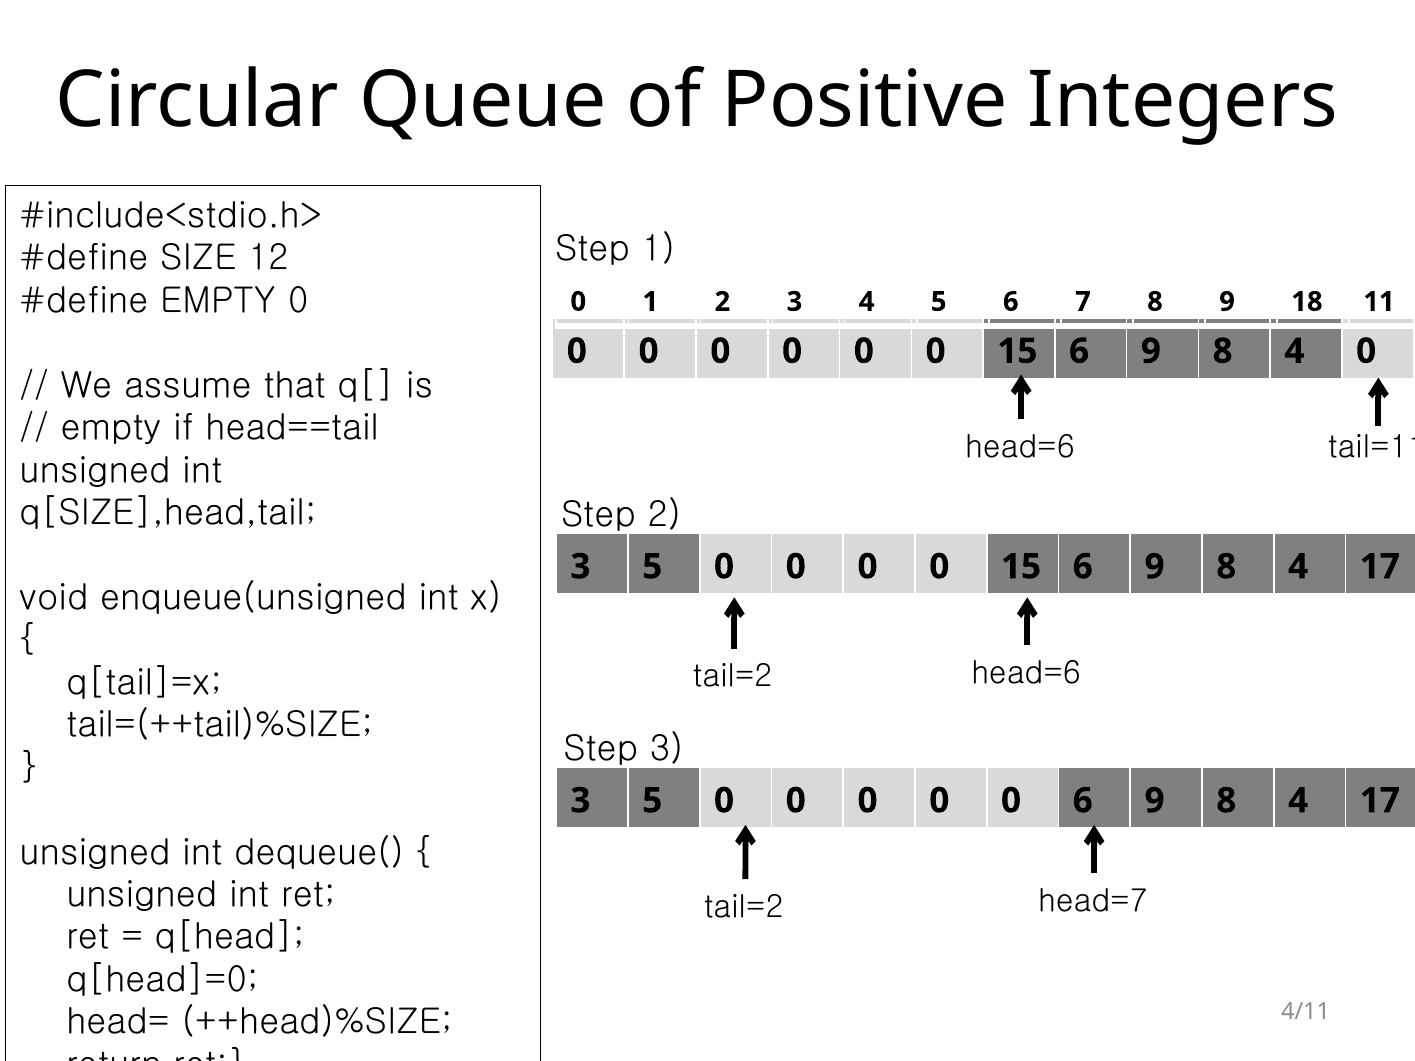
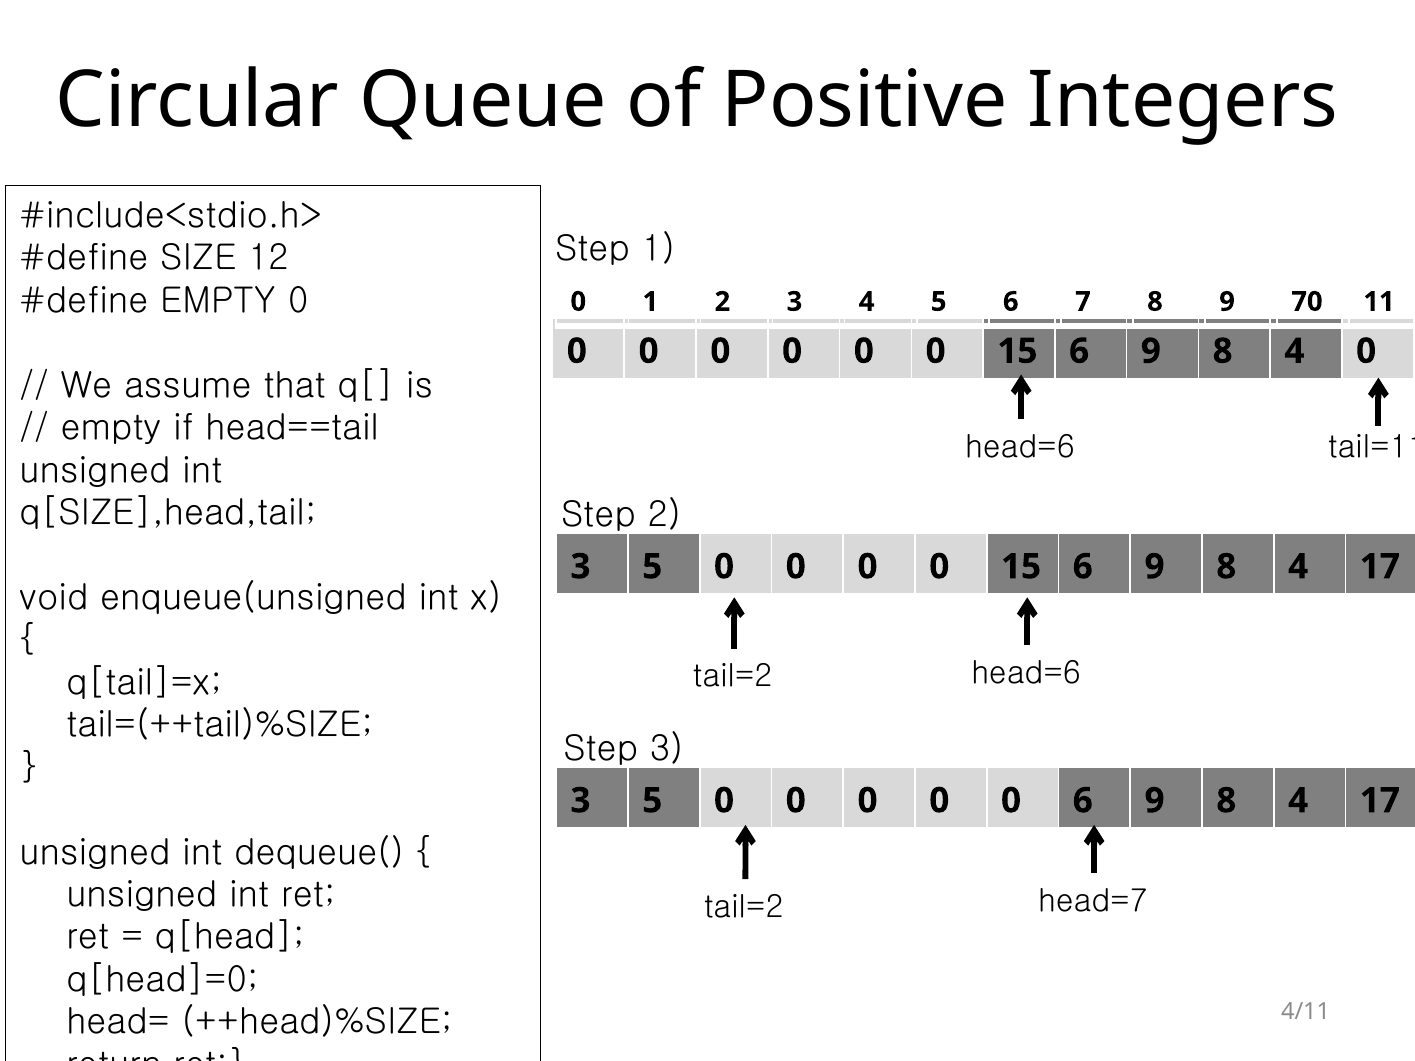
18: 18 -> 70
